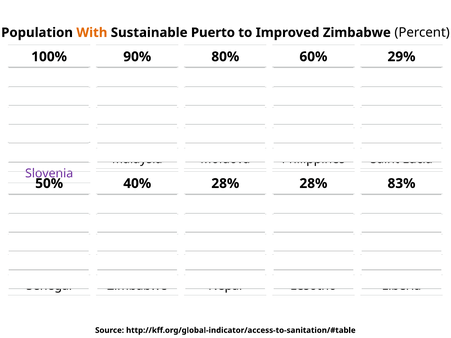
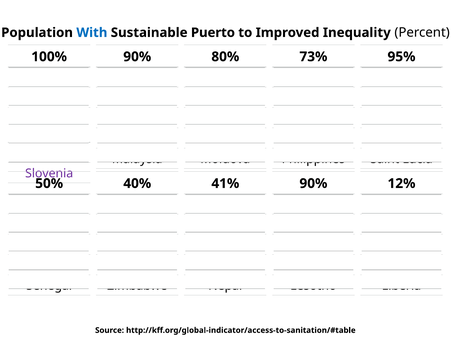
With colour: orange -> blue
Improved Zimbabwe: Zimbabwe -> Inequality
60%: 60% -> 73%
29%: 29% -> 95%
28% at (225, 184): 28% -> 41%
28% at (313, 184): 28% -> 90%
83%: 83% -> 12%
